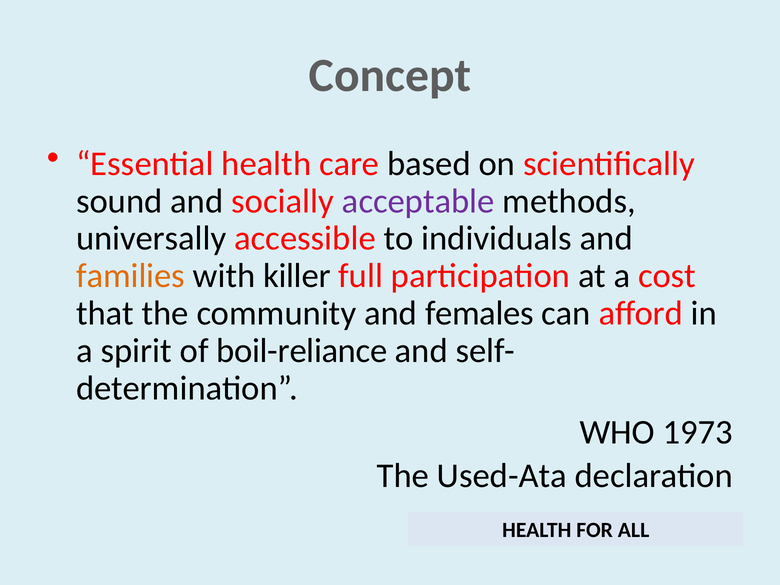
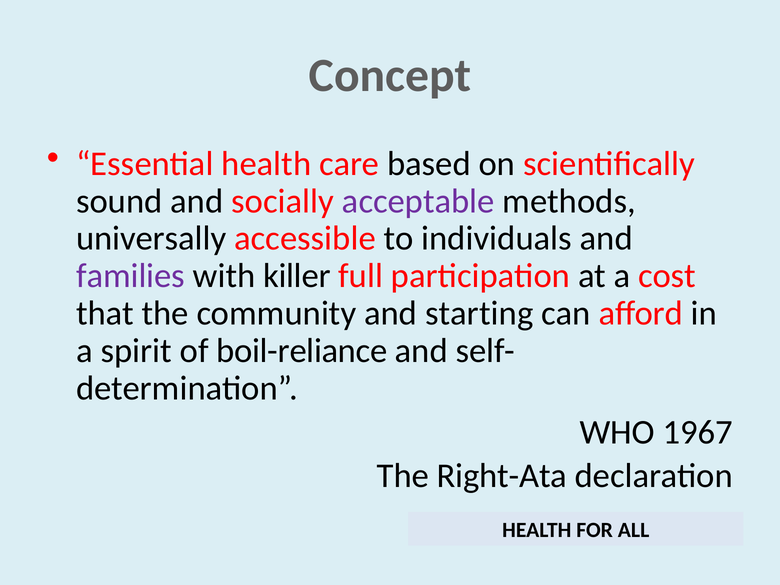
families colour: orange -> purple
females: females -> starting
1973: 1973 -> 1967
Used-Ata: Used-Ata -> Right-Ata
